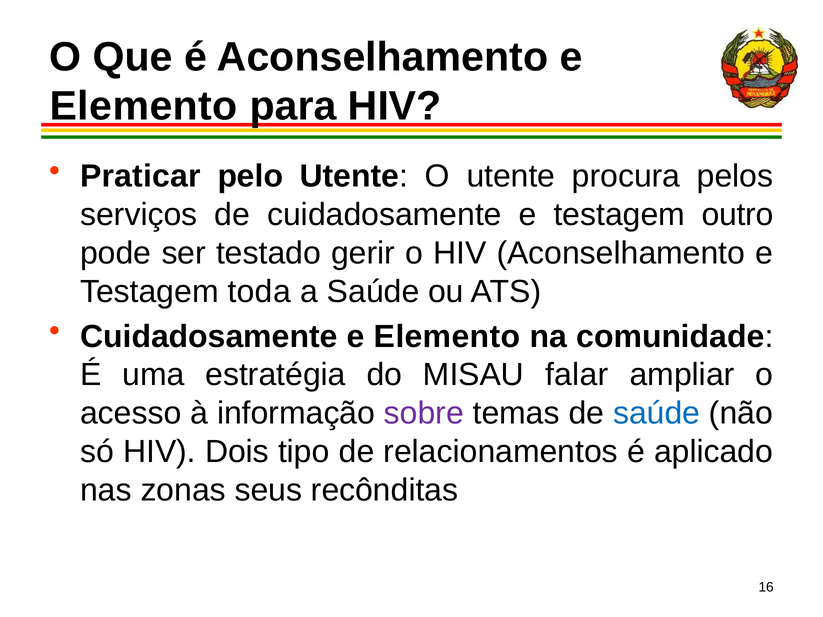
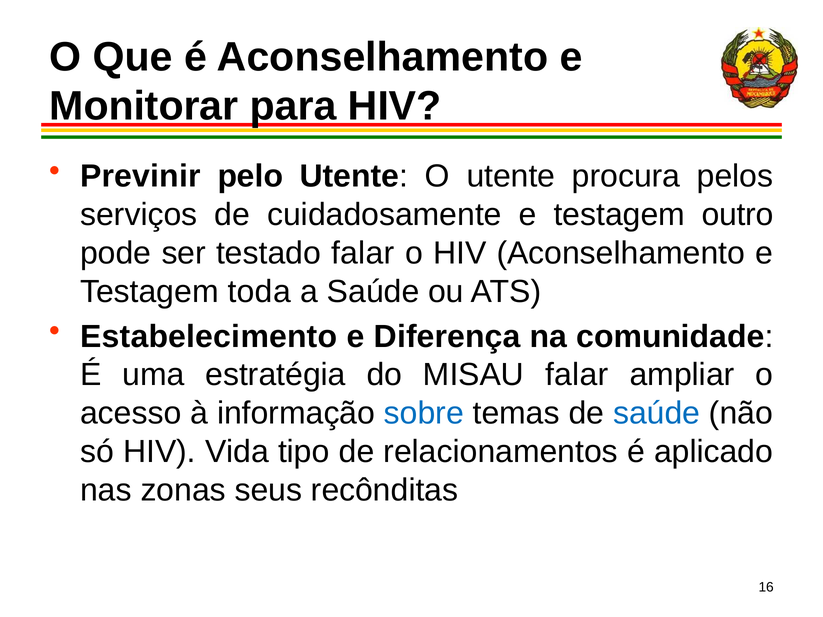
Elemento at (144, 106): Elemento -> Monitorar
Praticar: Praticar -> Previnir
testado gerir: gerir -> falar
Cuidadosamente at (209, 337): Cuidadosamente -> Estabelecimento
Elemento at (447, 337): Elemento -> Diferença
sobre colour: purple -> blue
Dois: Dois -> Vida
